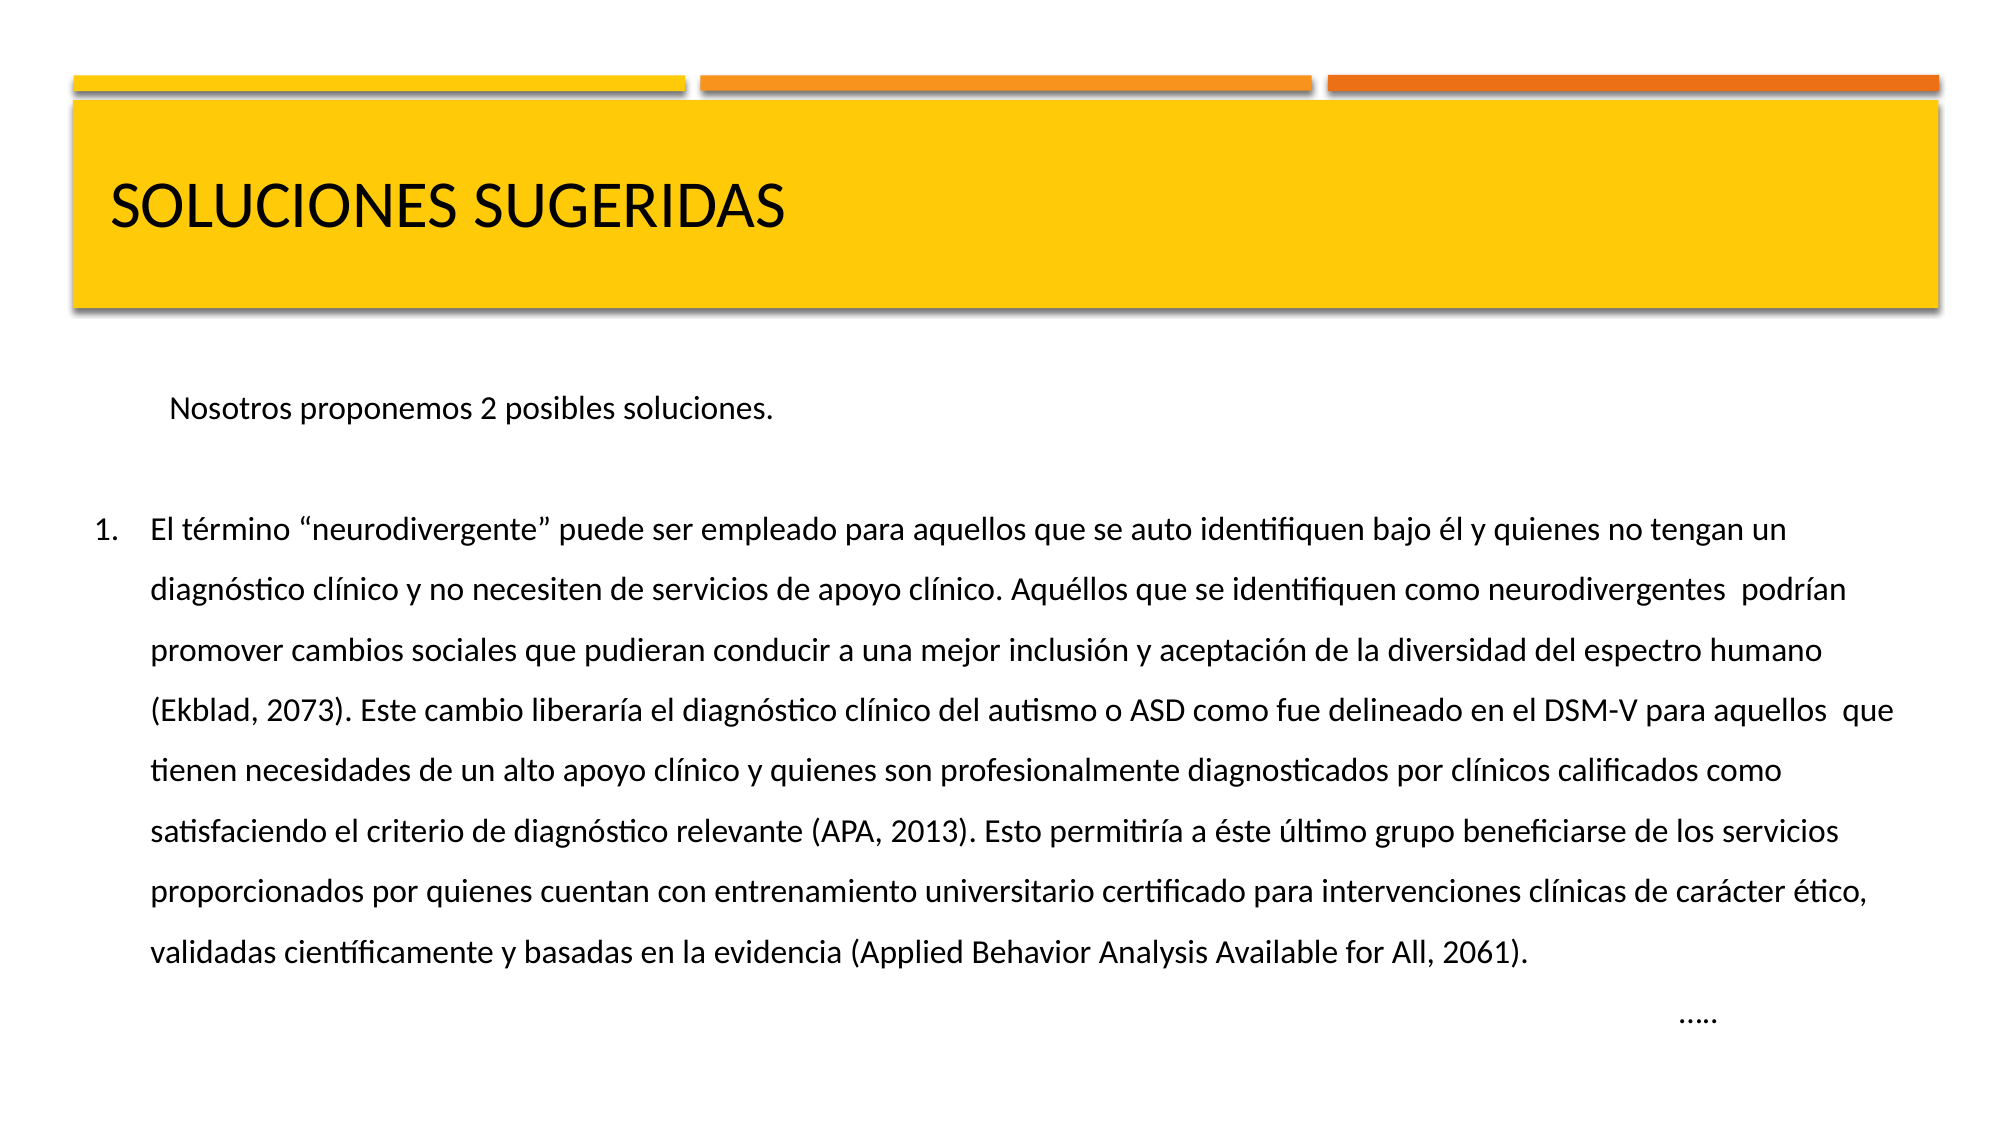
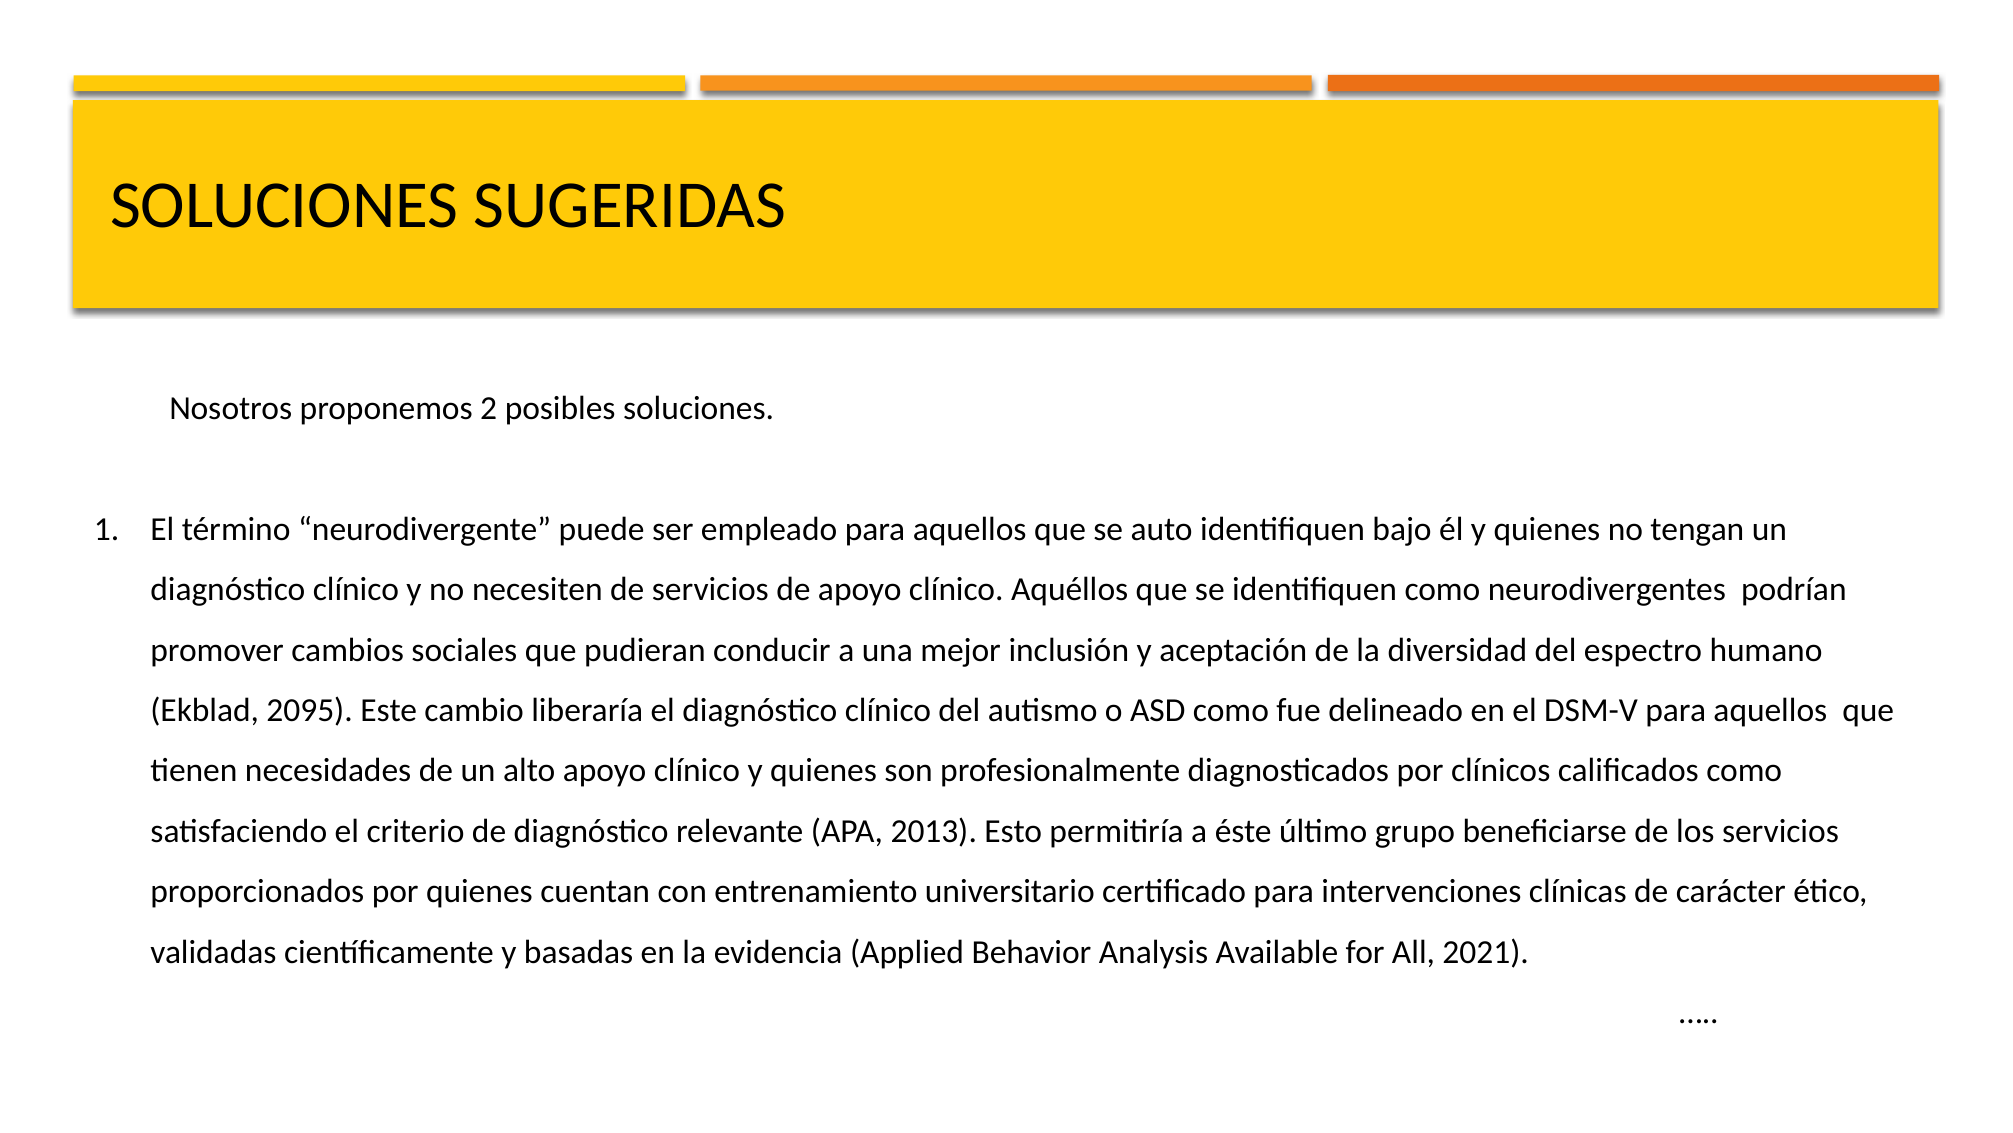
2073: 2073 -> 2095
2061: 2061 -> 2021
